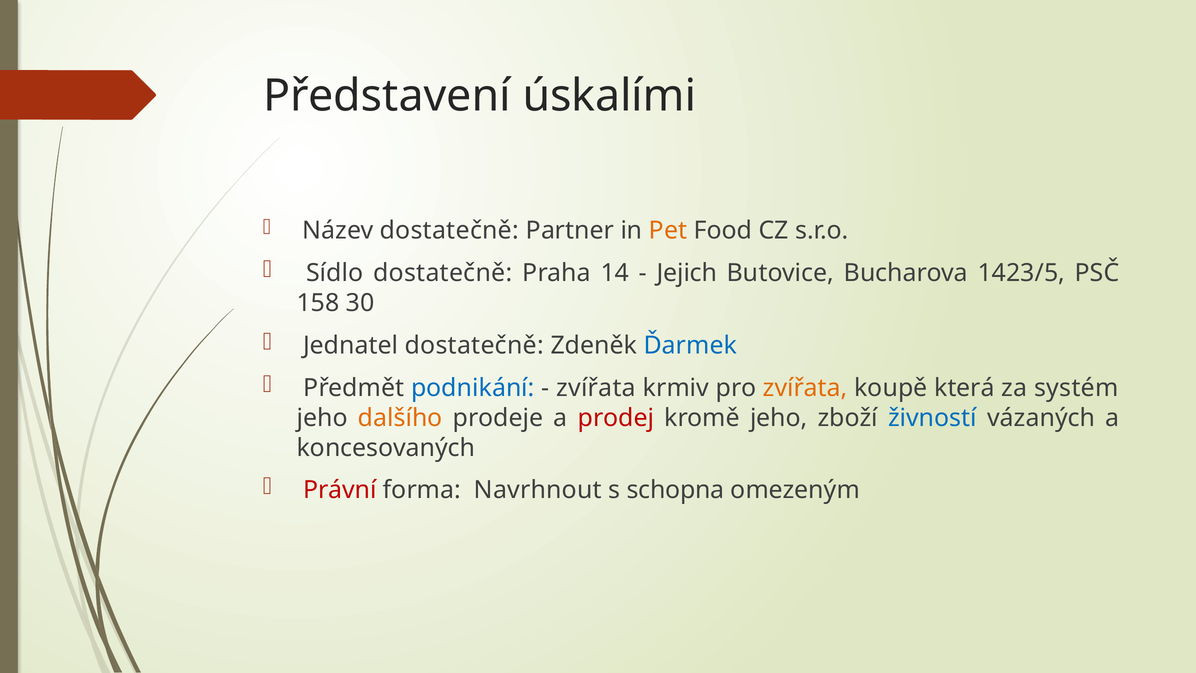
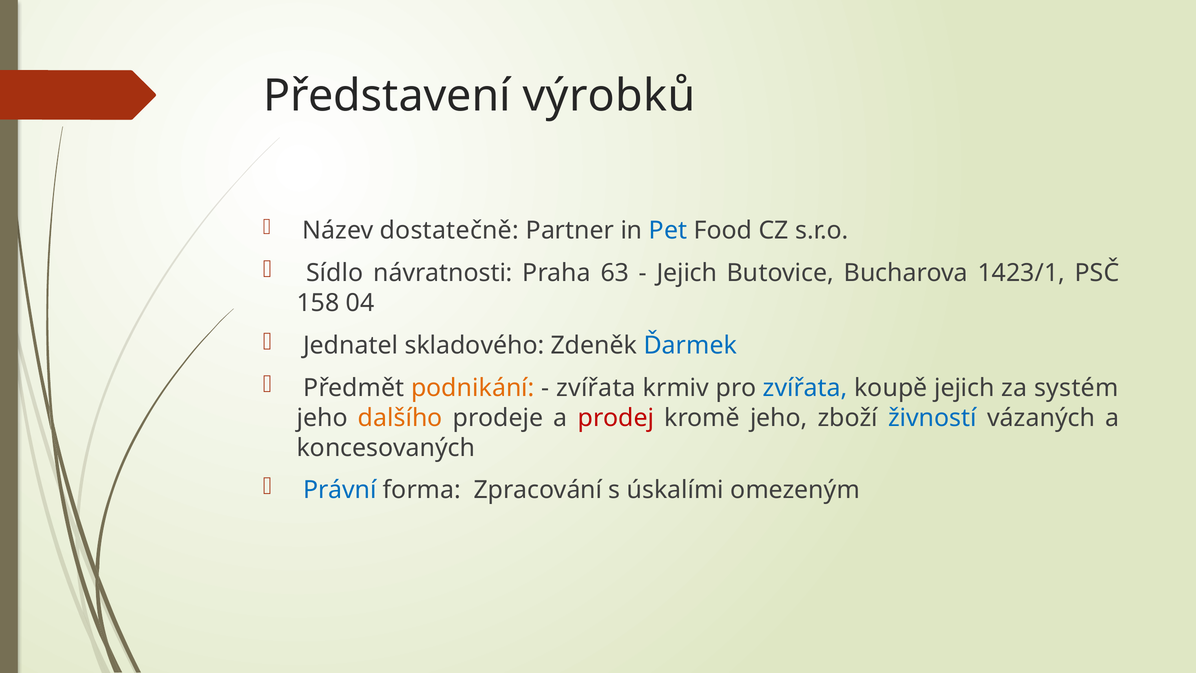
úskalími: úskalími -> výrobků
Pet colour: orange -> blue
Sídlo dostatečně: dostatečně -> návratnosti
14: 14 -> 63
1423/5: 1423/5 -> 1423/1
30: 30 -> 04
Jednatel dostatečně: dostatečně -> skladového
podnikání colour: blue -> orange
zvířata at (805, 388) colour: orange -> blue
koupě která: která -> jejich
Právní colour: red -> blue
Navrhnout: Navrhnout -> Zpracování
schopna: schopna -> úskalími
